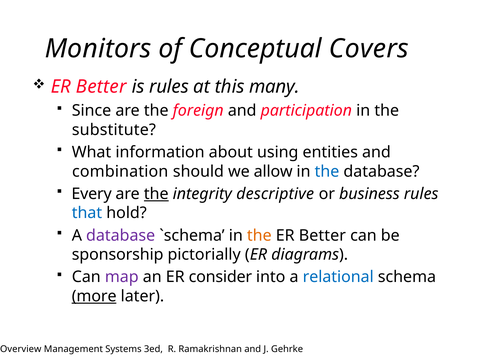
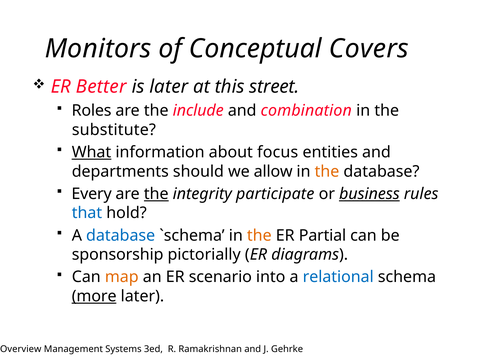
is rules: rules -> later
many: many -> street
Since: Since -> Roles
foreign: foreign -> include
participation: participation -> combination
What underline: none -> present
using: using -> focus
combination: combination -> departments
the at (327, 171) colour: blue -> orange
descriptive: descriptive -> participate
business underline: none -> present
database at (121, 235) colour: purple -> blue
Better at (322, 235): Better -> Partial
map colour: purple -> orange
consider: consider -> scenario
